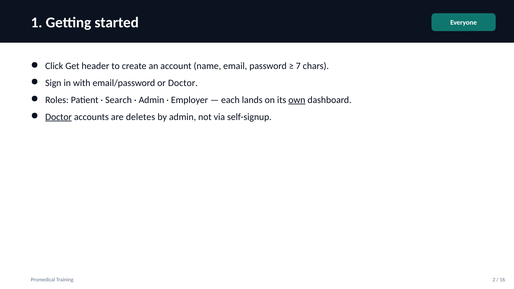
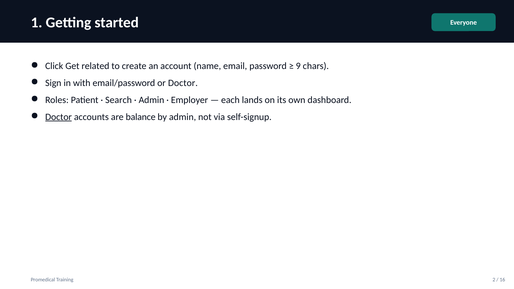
header: header -> related
7: 7 -> 9
own underline: present -> none
deletes: deletes -> balance
